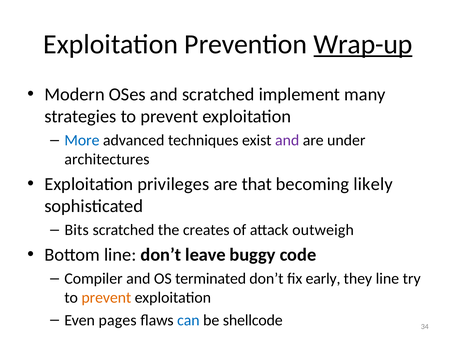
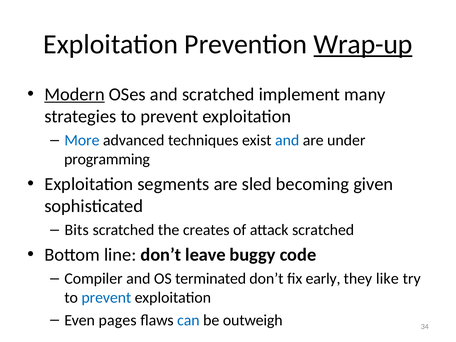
Modern underline: none -> present
and at (287, 140) colour: purple -> blue
architectures: architectures -> programming
privileges: privileges -> segments
that: that -> sled
likely: likely -> given
attack outweigh: outweigh -> scratched
they line: line -> like
prevent at (106, 298) colour: orange -> blue
shellcode: shellcode -> outweigh
